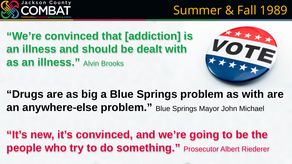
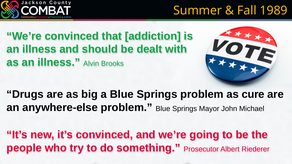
as with: with -> cure
